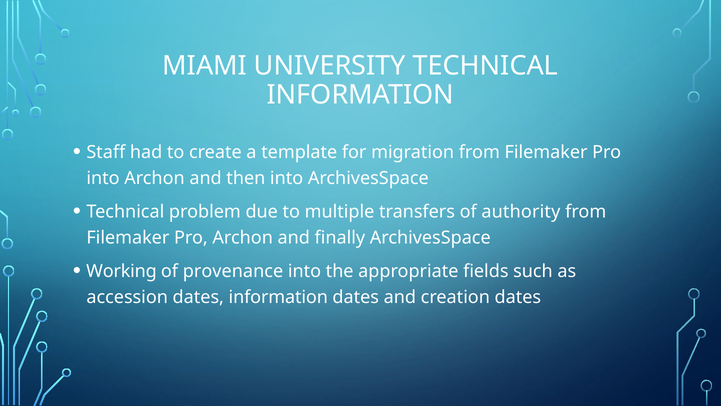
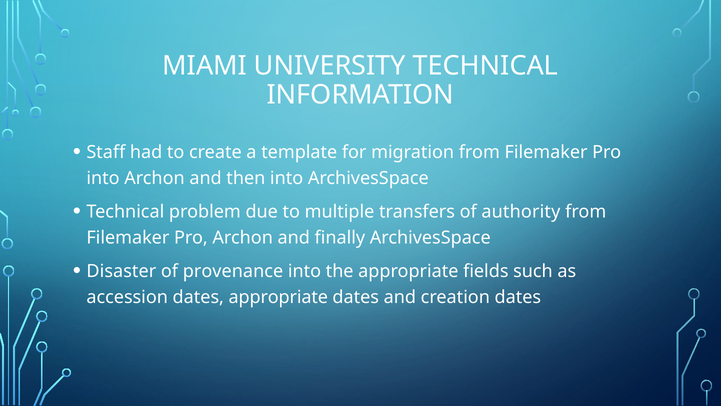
Working: Working -> Disaster
dates information: information -> appropriate
